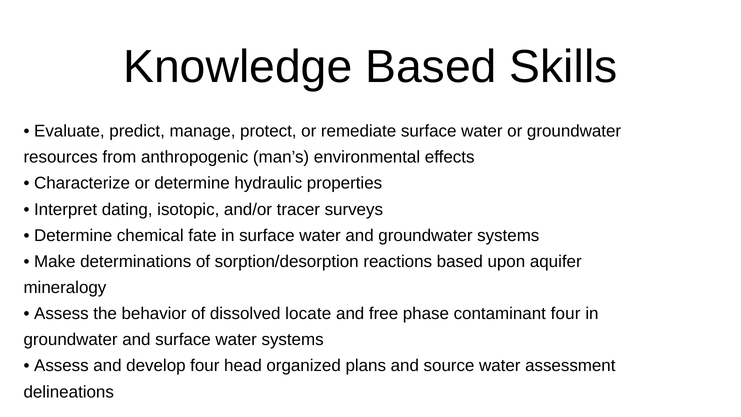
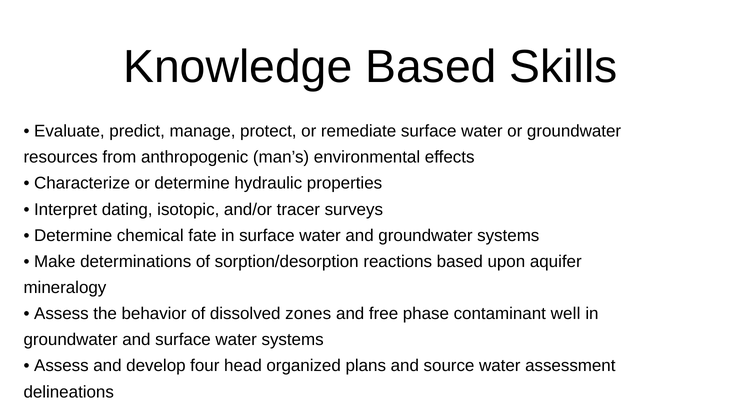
locate: locate -> zones
contaminant four: four -> well
